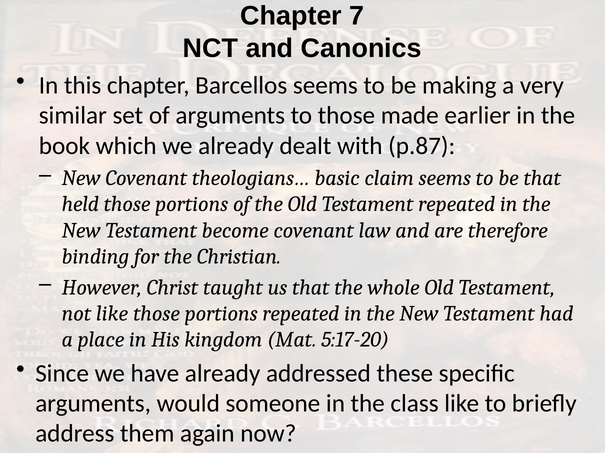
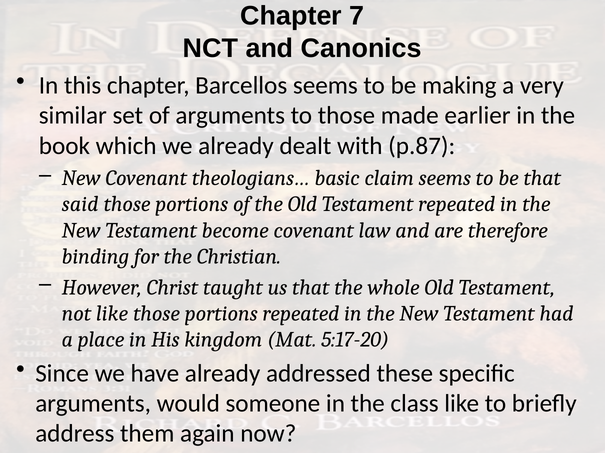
held: held -> said
